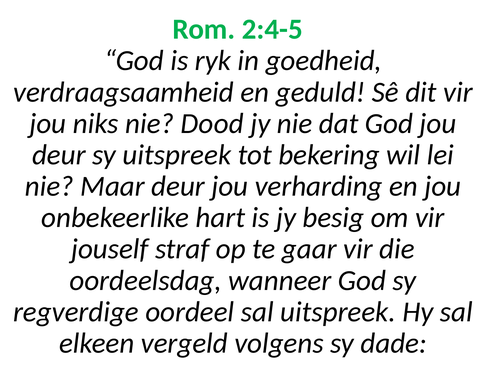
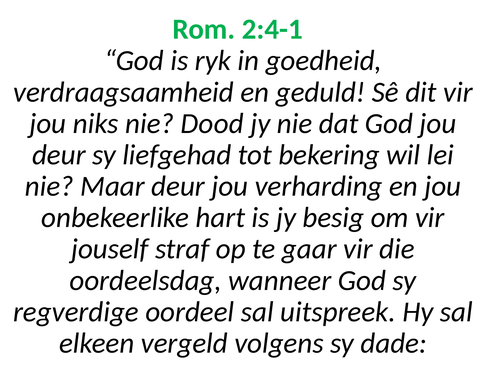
2:4-5: 2:4-5 -> 2:4-1
sy uitspreek: uitspreek -> liefgehad
